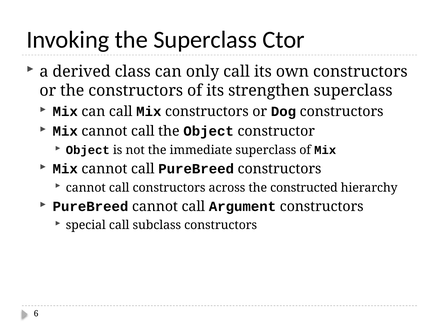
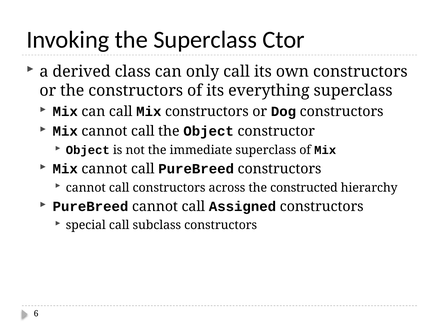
strengthen: strengthen -> everything
Argument: Argument -> Assigned
